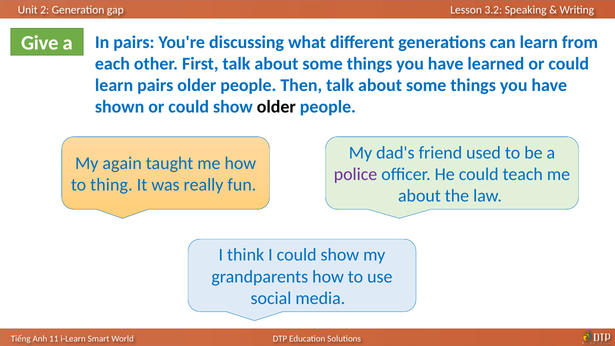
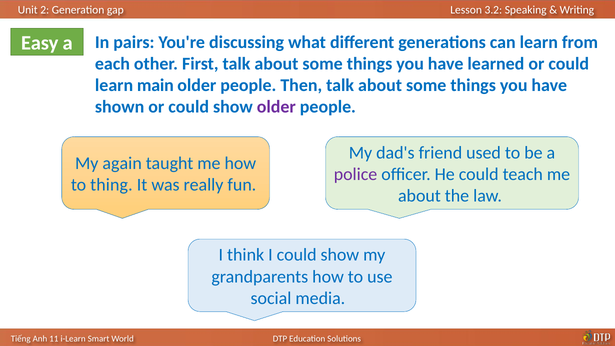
Give: Give -> Easy
learn pairs: pairs -> main
older at (276, 107) colour: black -> purple
